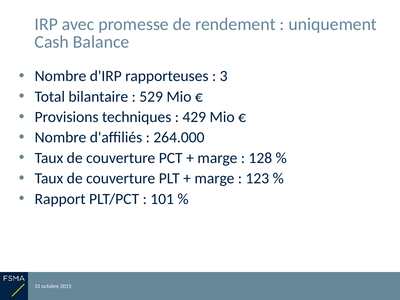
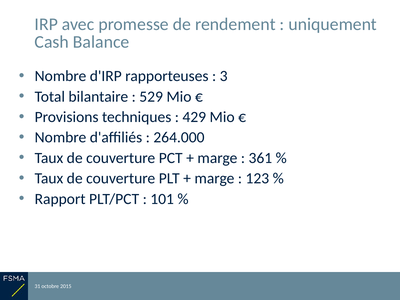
128: 128 -> 361
